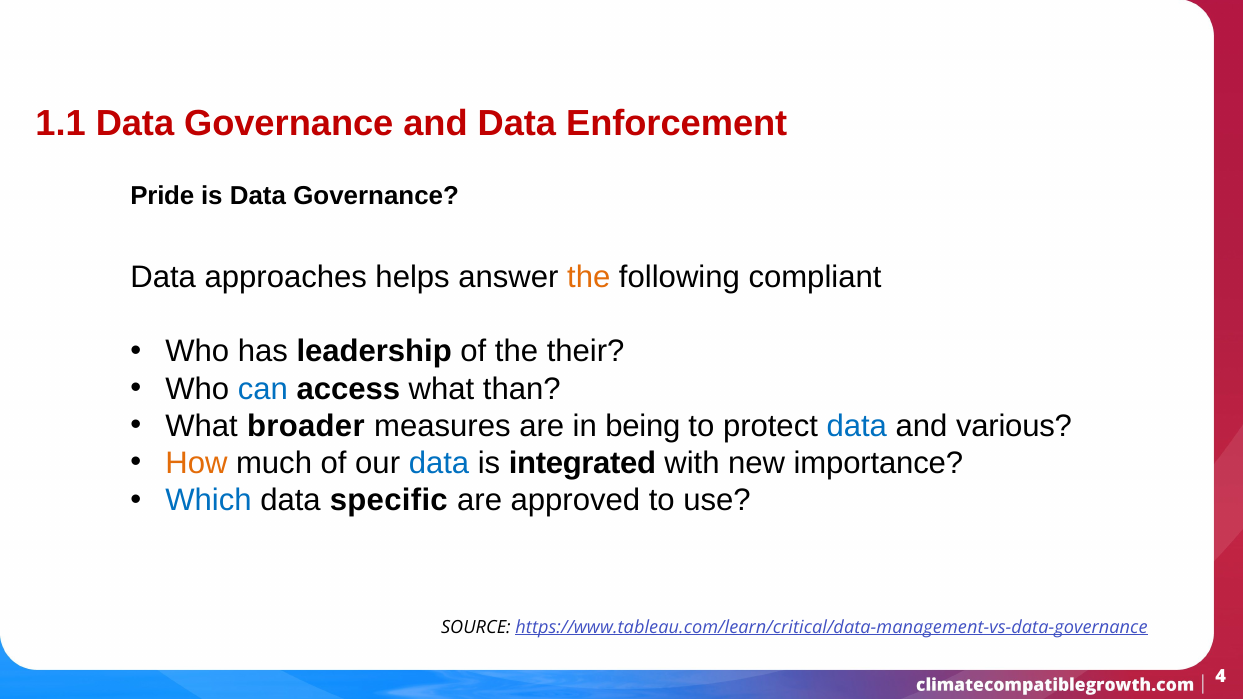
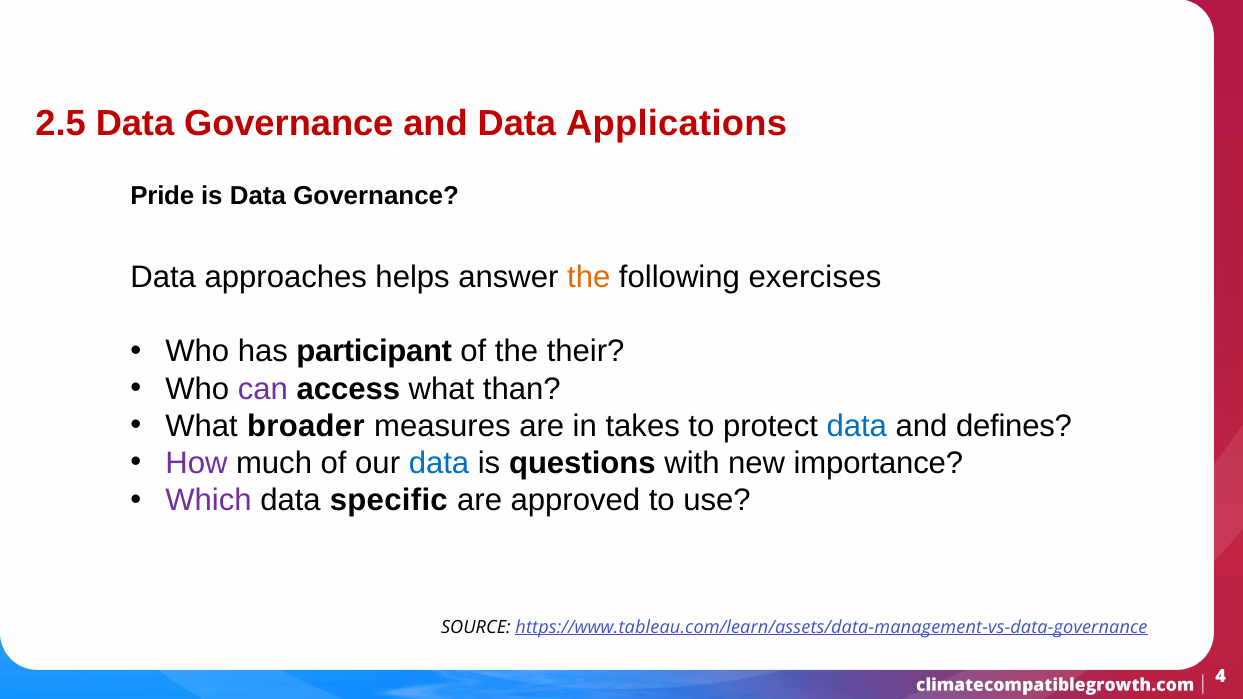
1.1: 1.1 -> 2.5
Enforcement: Enforcement -> Applications
compliant: compliant -> exercises
leadership: leadership -> participant
can colour: blue -> purple
being: being -> takes
various: various -> defines
How colour: orange -> purple
integrated: integrated -> questions
Which colour: blue -> purple
https://www.tableau.com/learn/critical/data-management-vs-data-governance: https://www.tableau.com/learn/critical/data-management-vs-data-governance -> https://www.tableau.com/learn/assets/data-management-vs-data-governance
